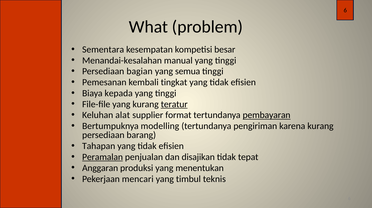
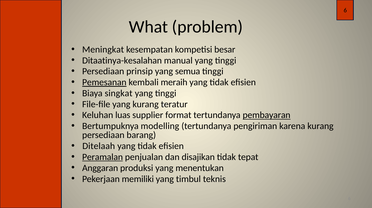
Sementara: Sementara -> Meningkat
Menandai-kesalahan: Menandai-kesalahan -> Ditaatinya-kesalahan
bagian: bagian -> prinsip
Pemesanan underline: none -> present
tingkat: tingkat -> meraih
kepada: kepada -> singkat
teratur underline: present -> none
alat: alat -> luas
Tahapan: Tahapan -> Ditelaah
mencari: mencari -> memiliki
